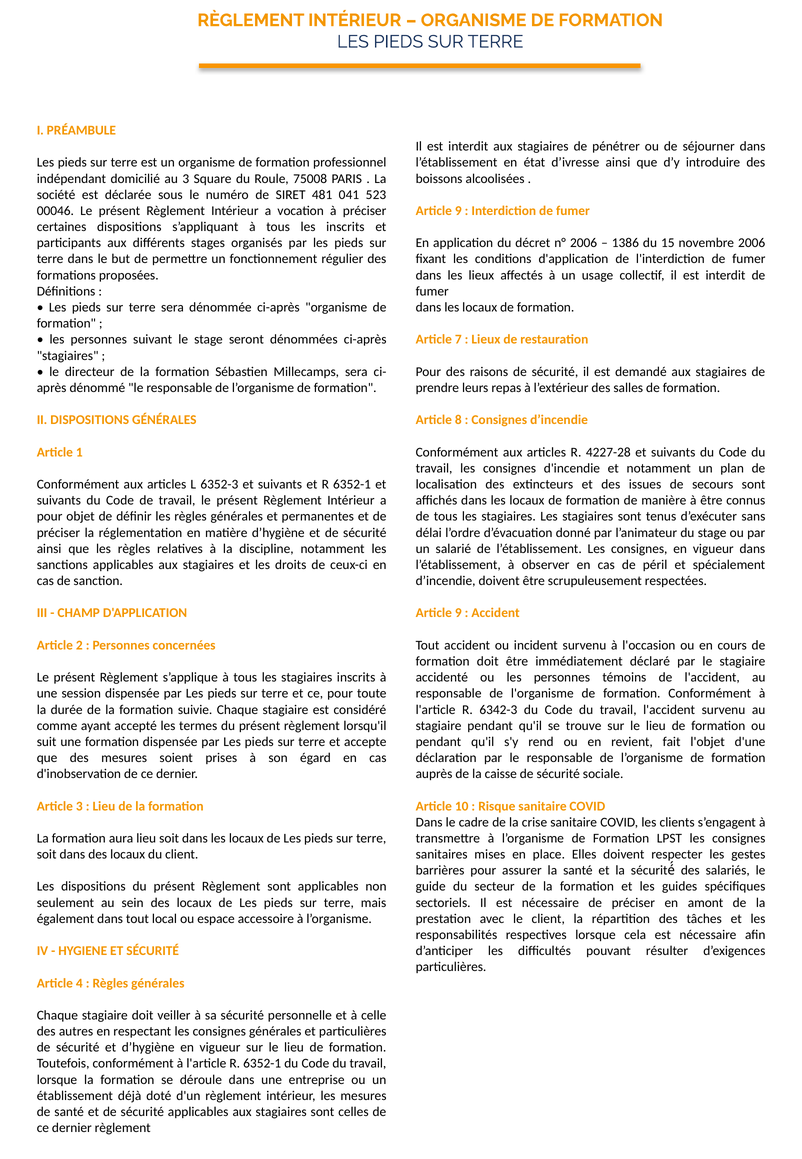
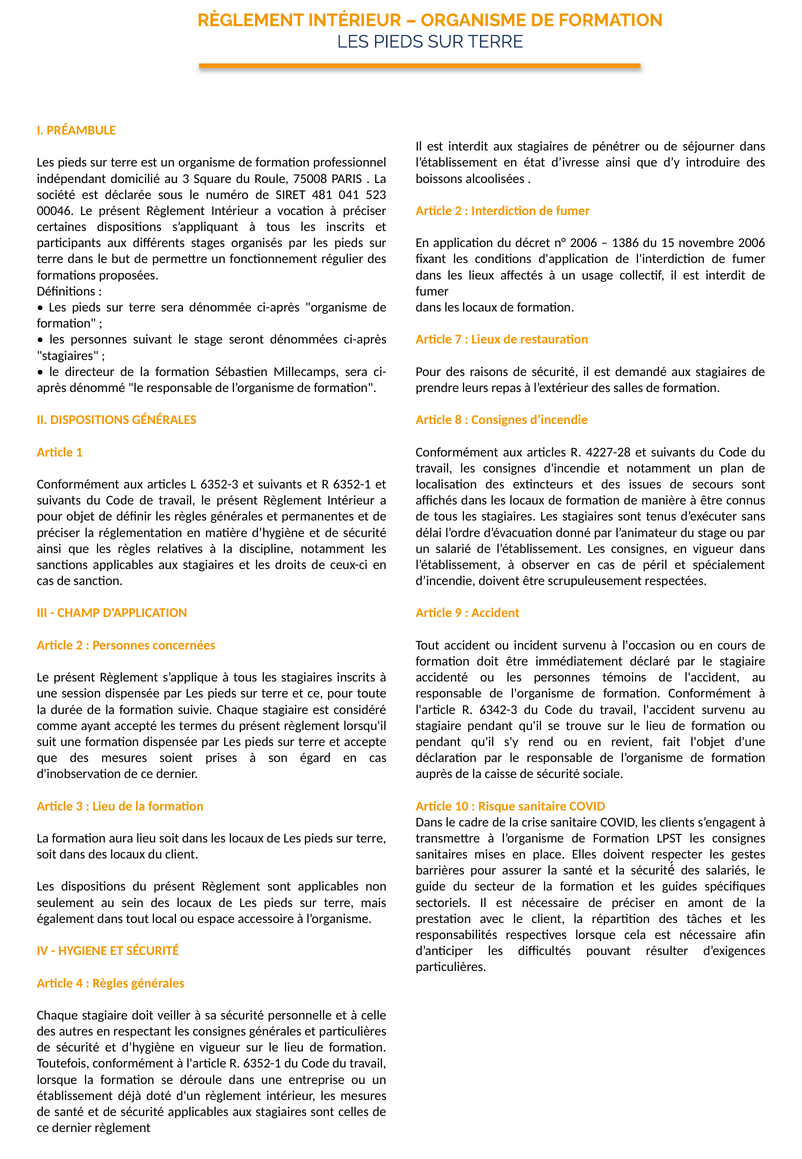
9 at (458, 211): 9 -> 2
